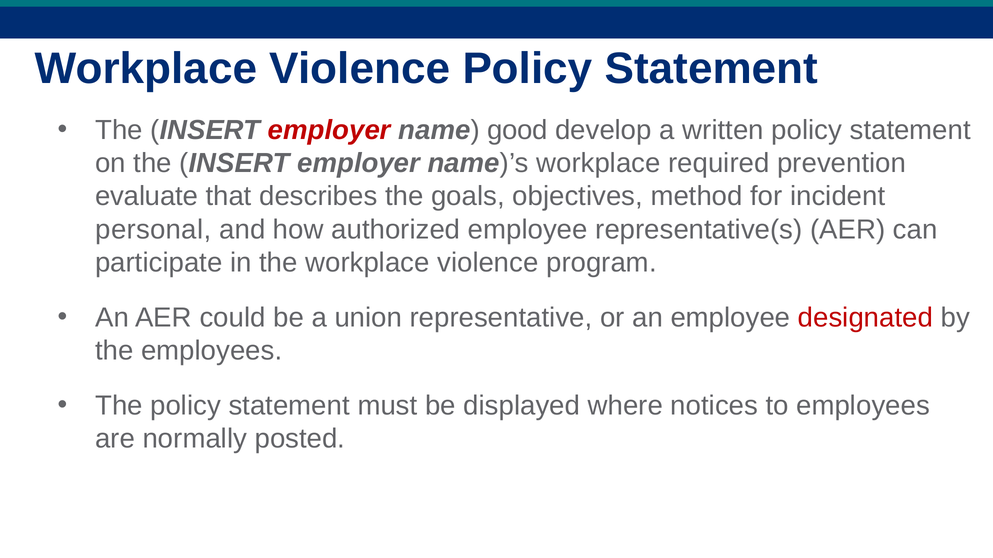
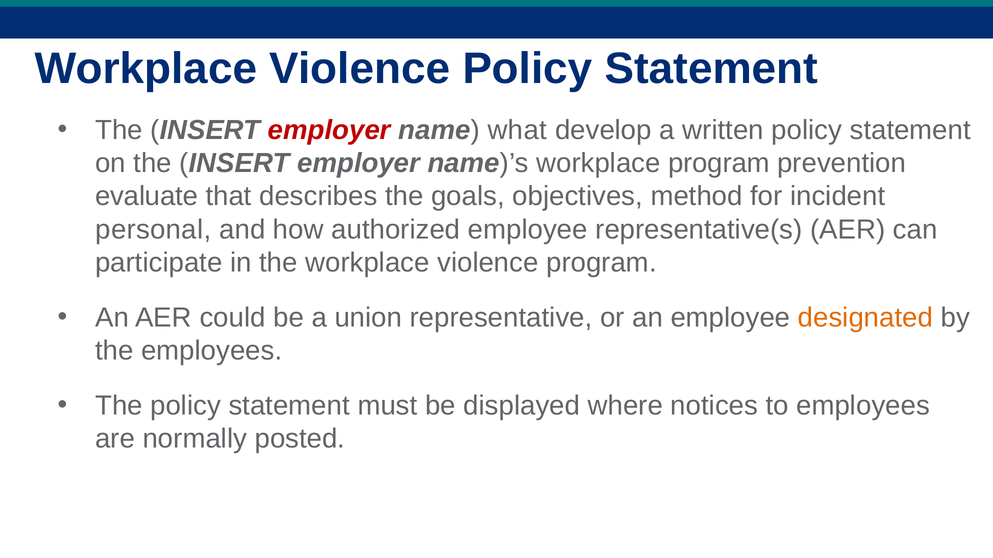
good: good -> what
workplace required: required -> program
designated colour: red -> orange
